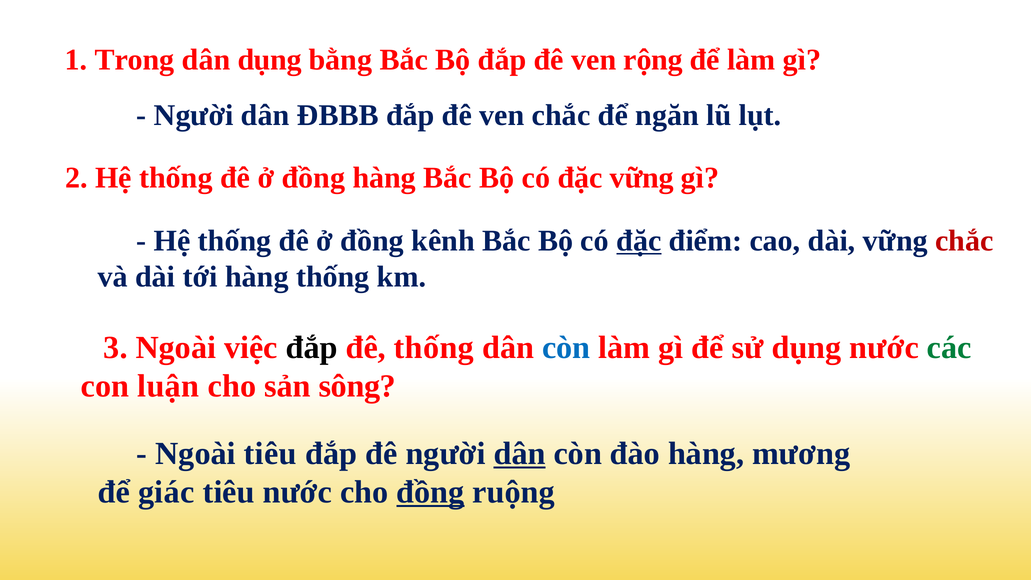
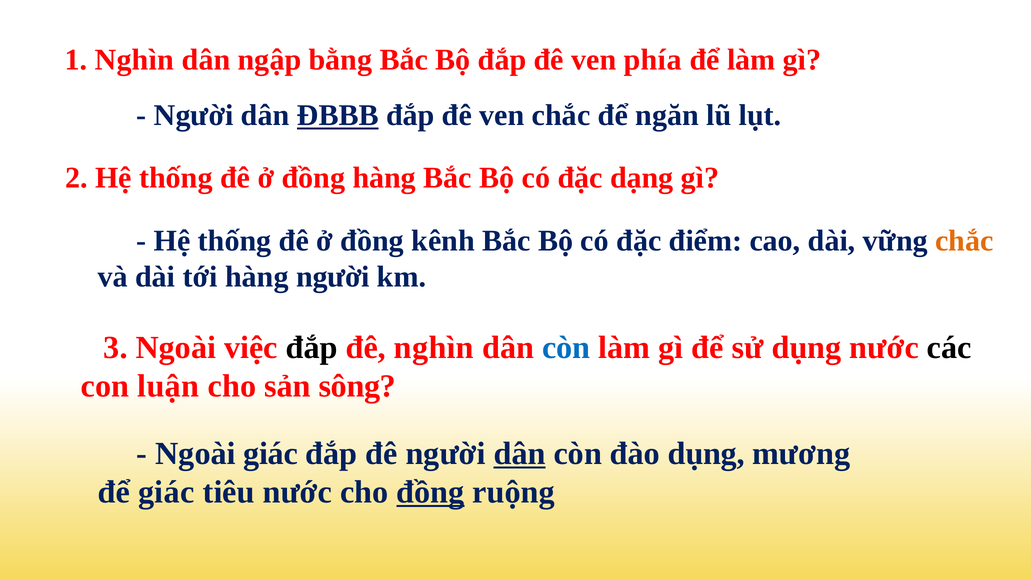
1 Trong: Trong -> Nghìn
dân dụng: dụng -> ngập
rộng: rộng -> phía
ĐBBB underline: none -> present
đặc vững: vững -> dạng
đặc at (639, 241) underline: present -> none
chắc at (964, 241) colour: red -> orange
hàng thống: thống -> người
đê thống: thống -> nghìn
các colour: green -> black
Ngoài tiêu: tiêu -> giác
đào hàng: hàng -> dụng
